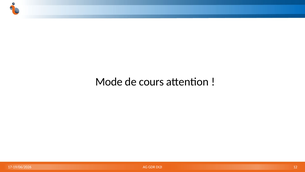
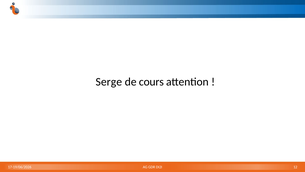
Mode: Mode -> Serge
